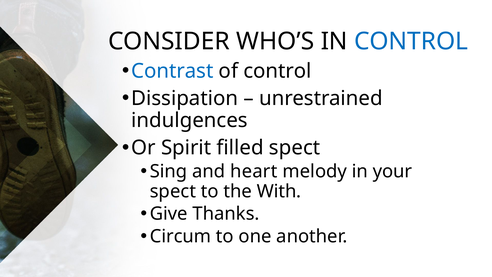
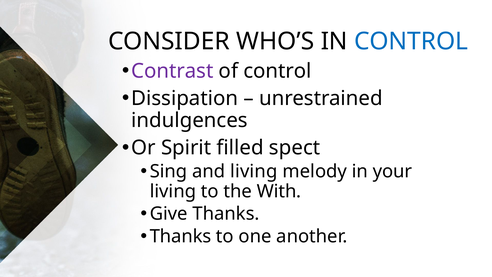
Contrast colour: blue -> purple
and heart: heart -> living
spect at (173, 191): spect -> living
Circum at (180, 236): Circum -> Thanks
